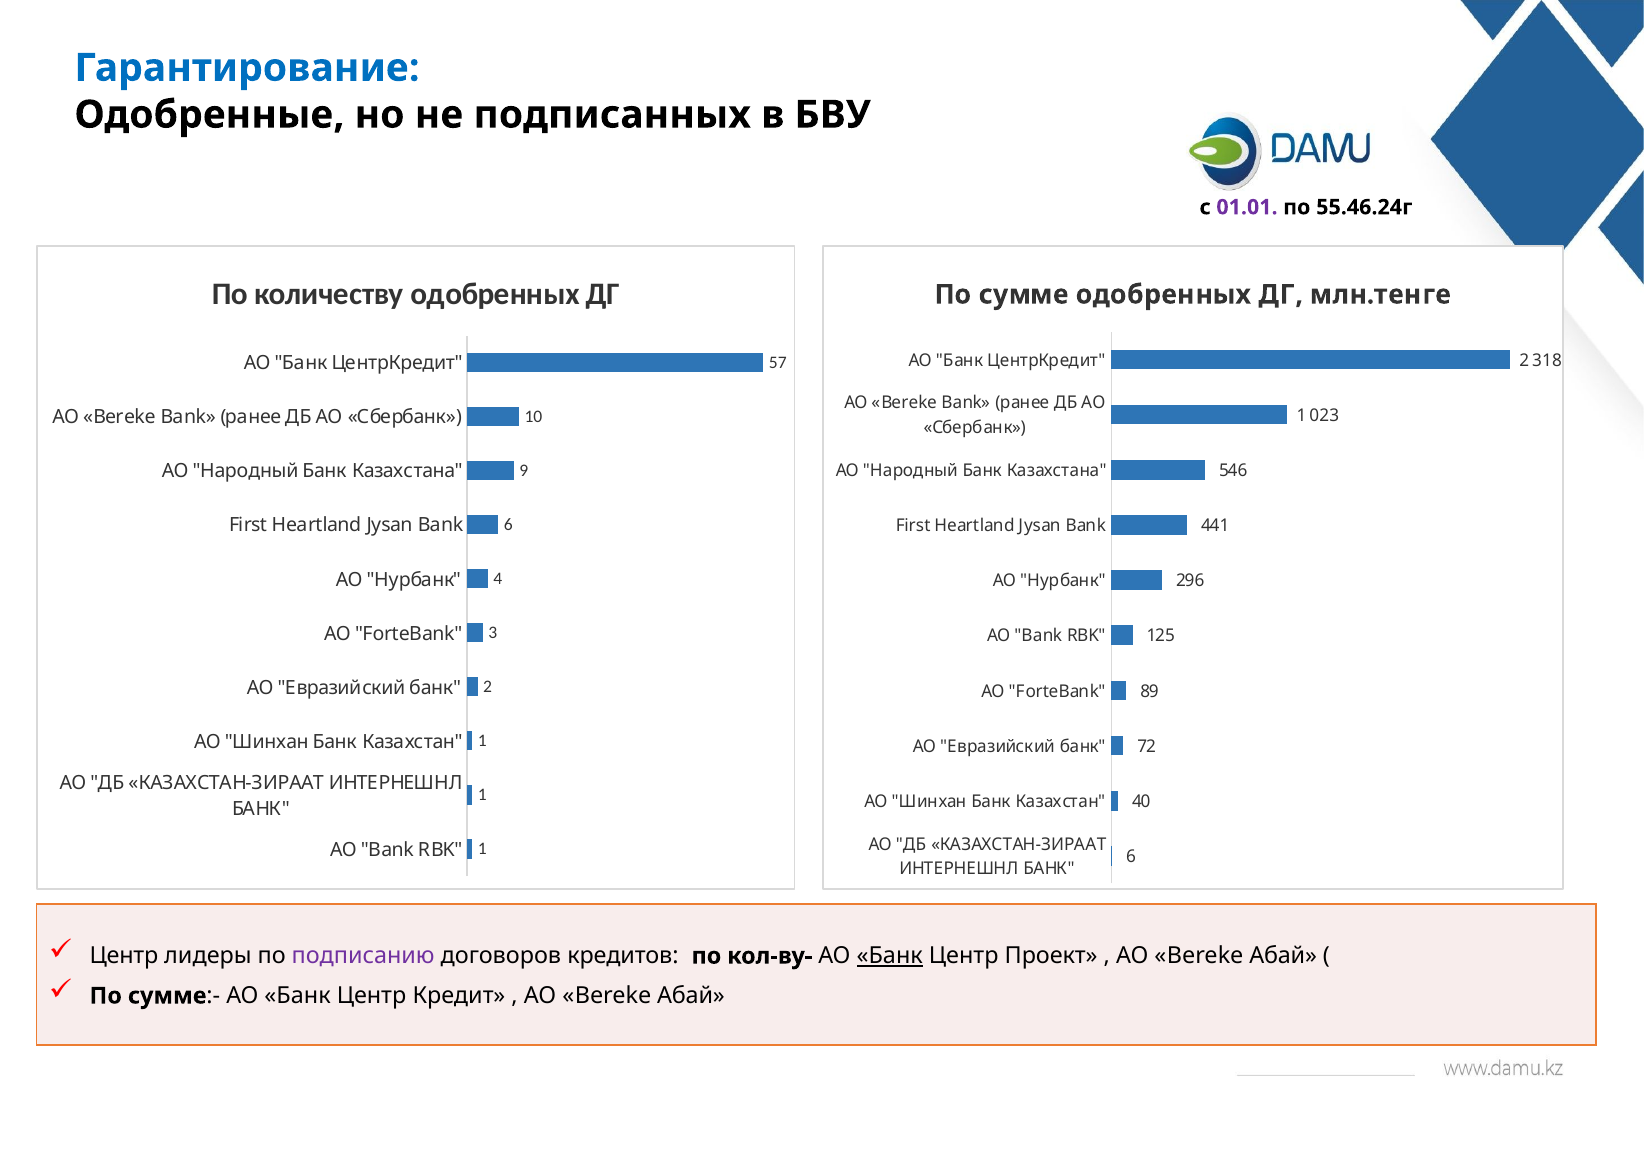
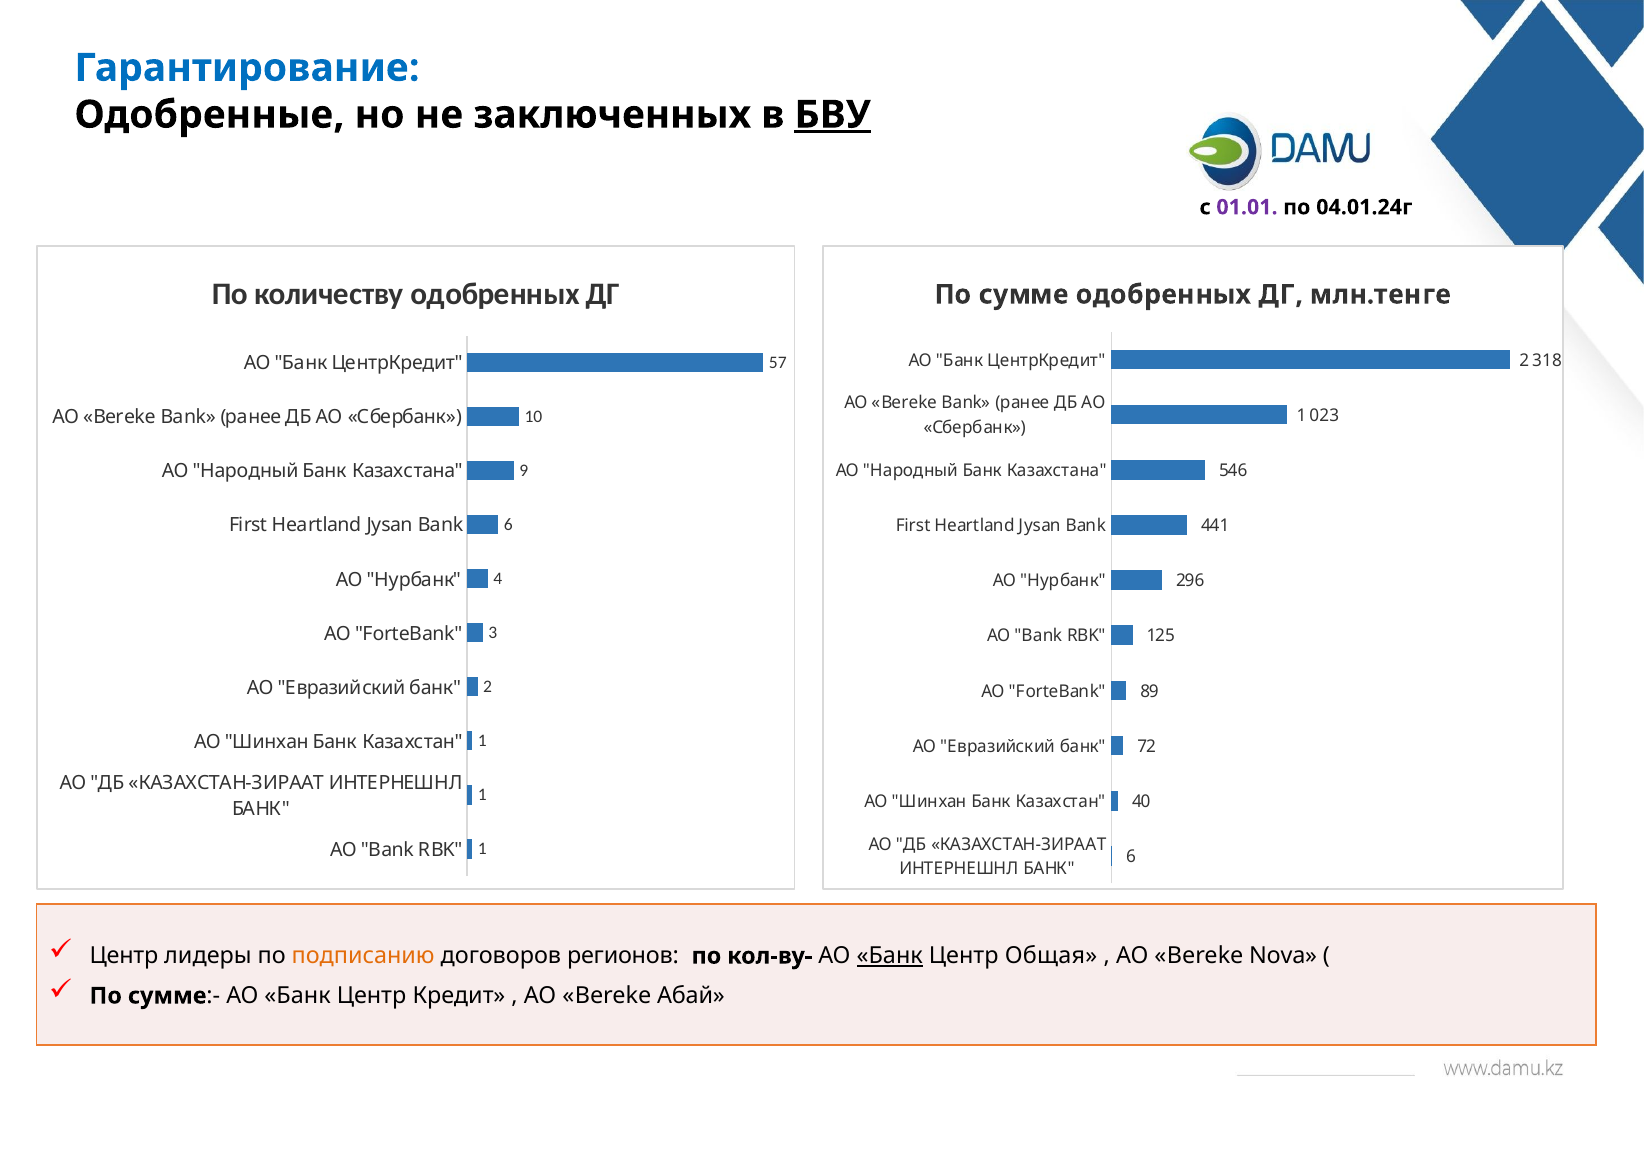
подписанных: подписанных -> заключенных
БВУ underline: none -> present
55.46.24г: 55.46.24г -> 04.01.24г
подписанию colour: purple -> orange
кредитов: кредитов -> регионов
Проект: Проект -> Общая
Абай at (1283, 956): Абай -> Nova
